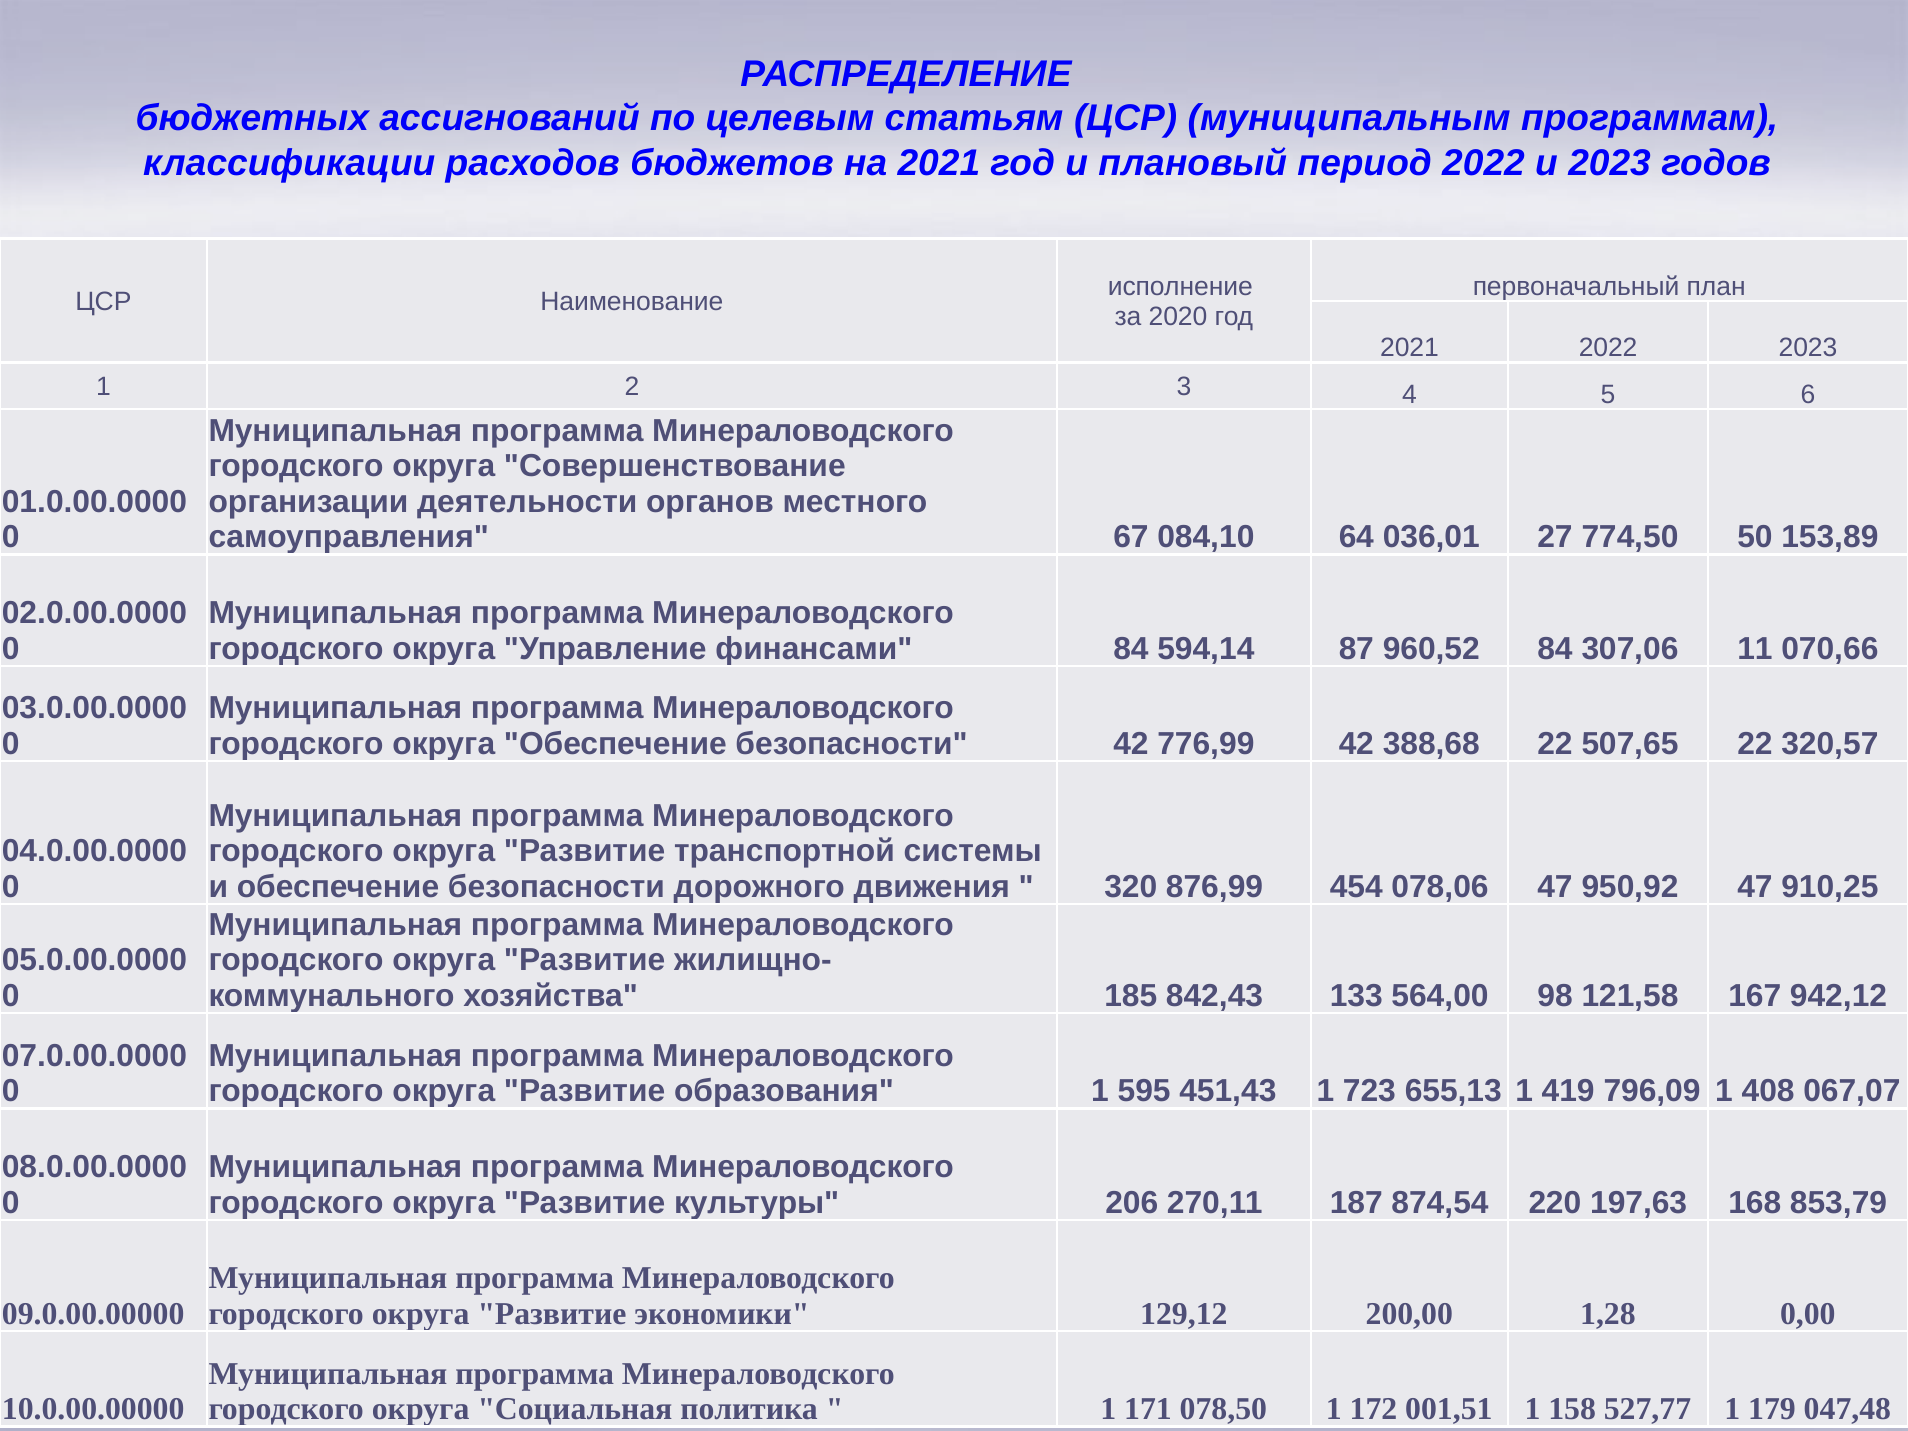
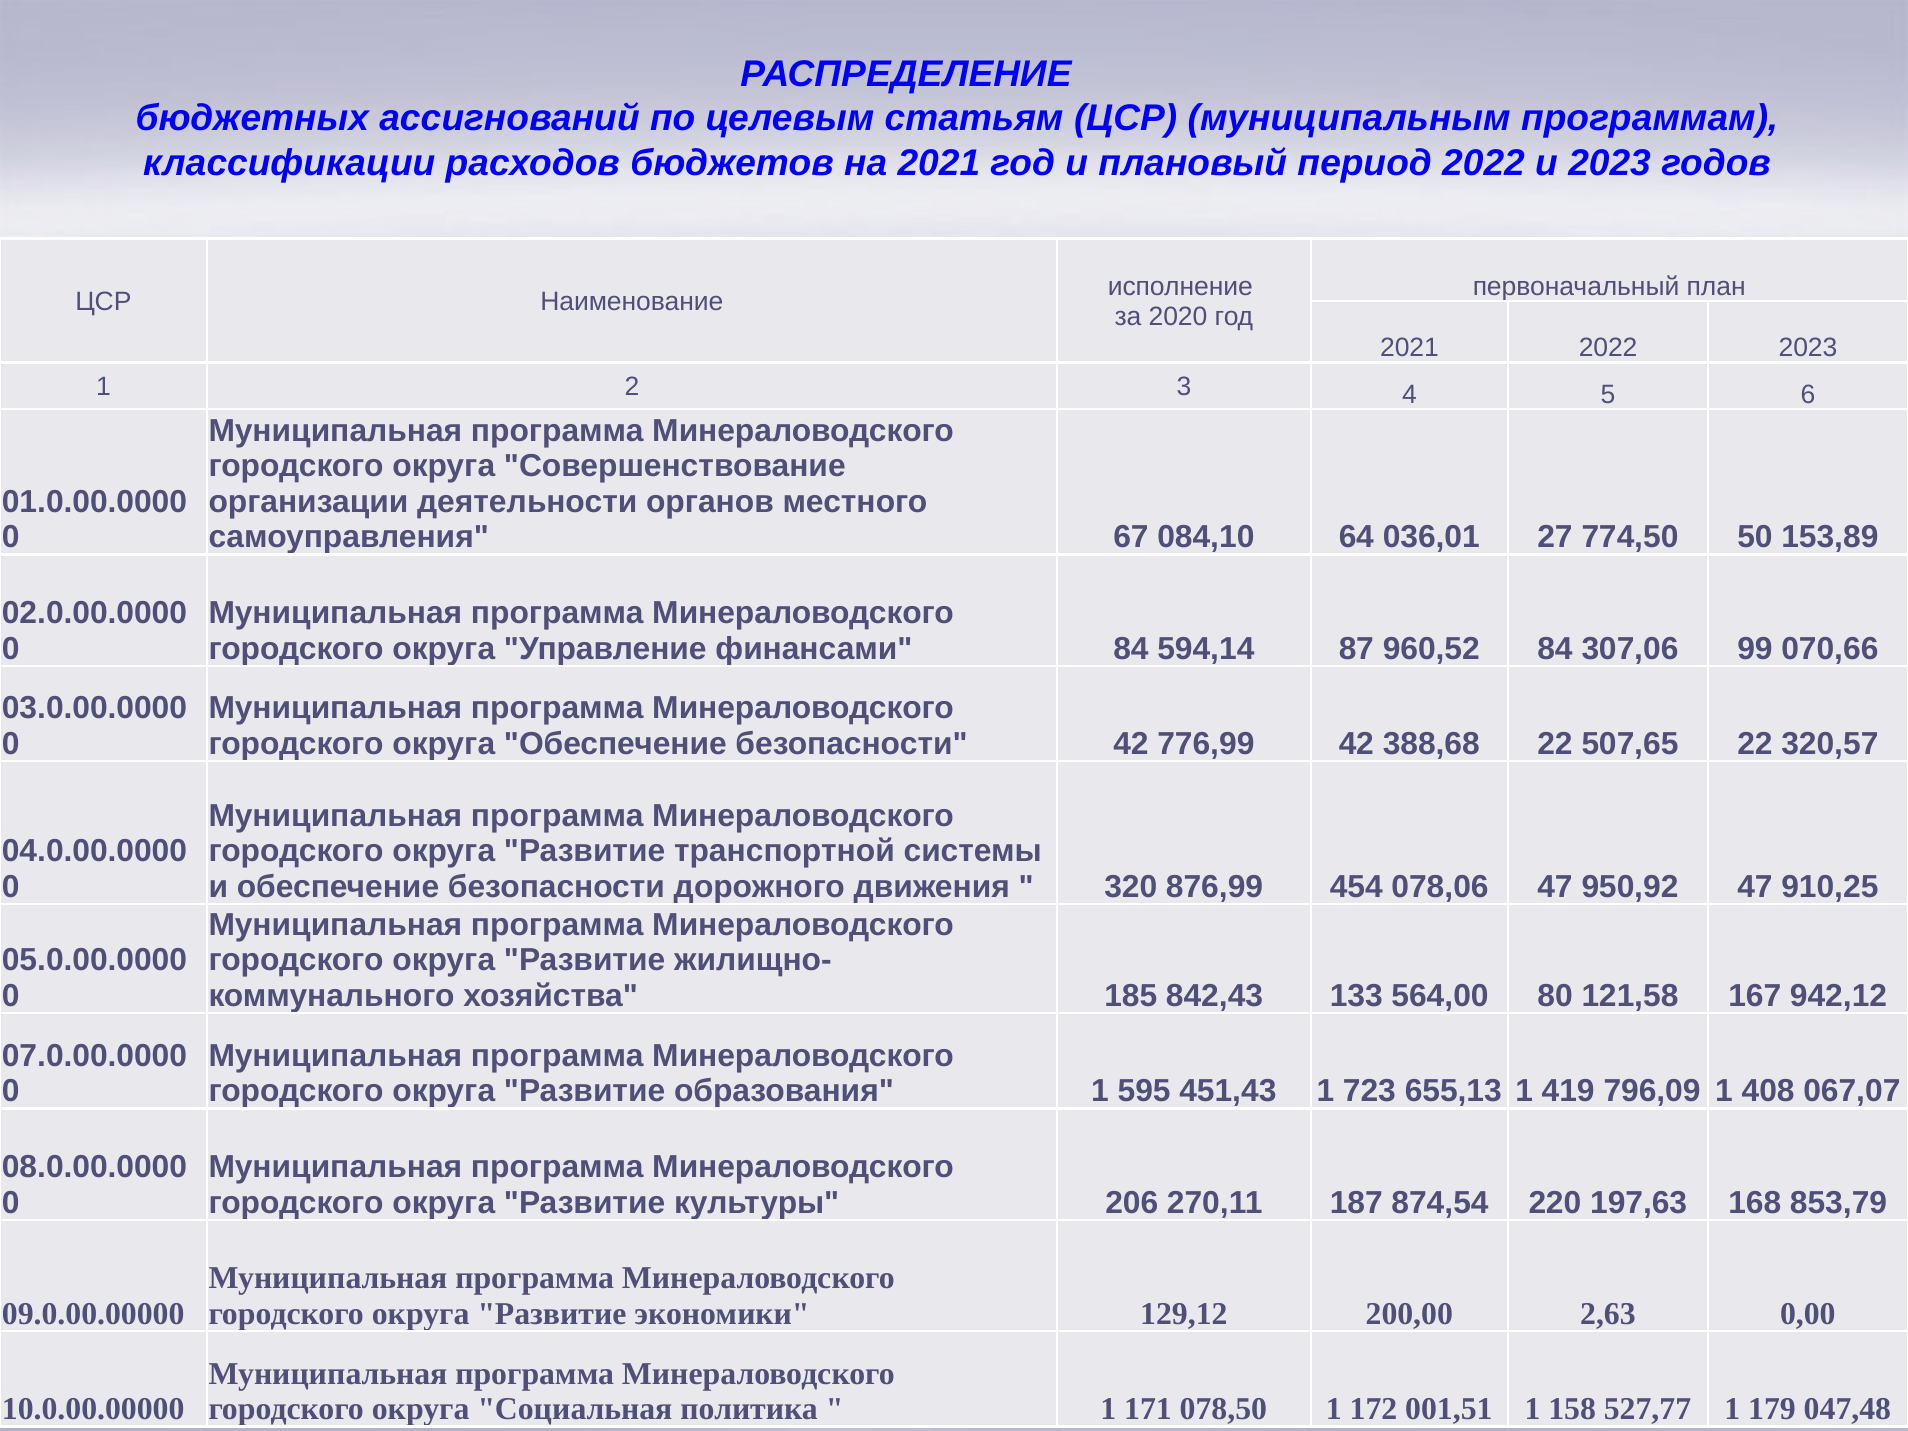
11: 11 -> 99
98: 98 -> 80
1,28: 1,28 -> 2,63
